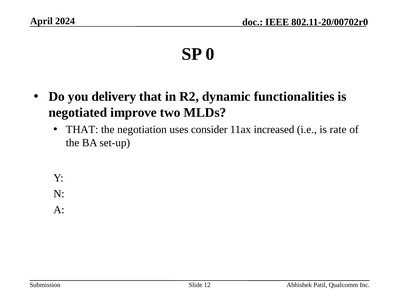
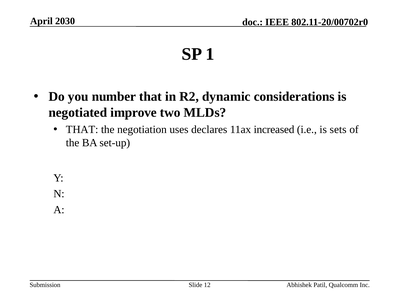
2024: 2024 -> 2030
0: 0 -> 1
delivery: delivery -> number
functionalities: functionalities -> considerations
consider: consider -> declares
rate: rate -> sets
